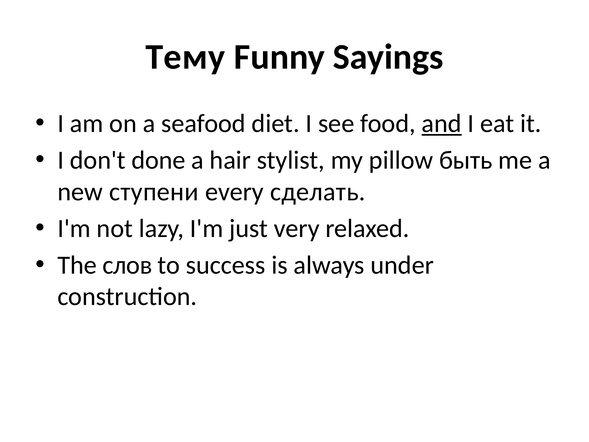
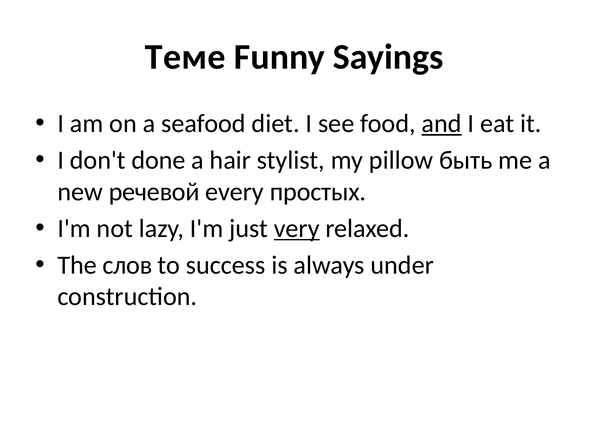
Тему: Тему -> Теме
ступени: ступени -> речевой
сделать: сделать -> простых
very underline: none -> present
